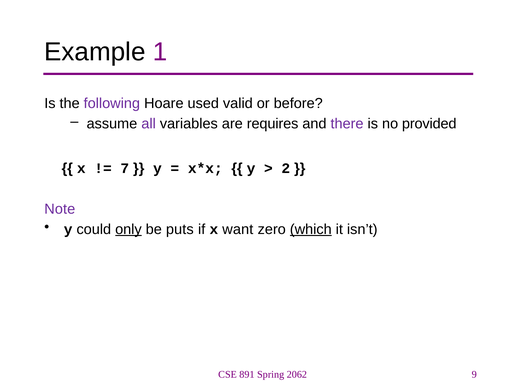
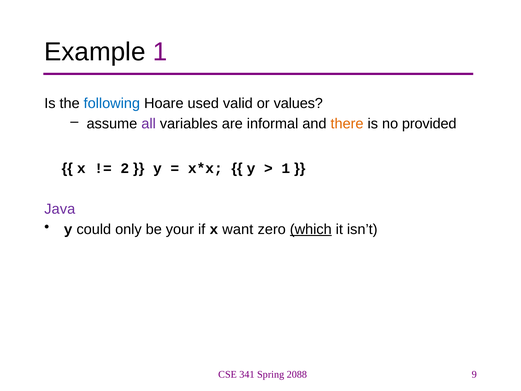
following colour: purple -> blue
before: before -> values
requires: requires -> informal
there colour: purple -> orange
7: 7 -> 2
2 at (286, 168): 2 -> 1
Note: Note -> Java
only underline: present -> none
puts: puts -> your
891: 891 -> 341
2062: 2062 -> 2088
